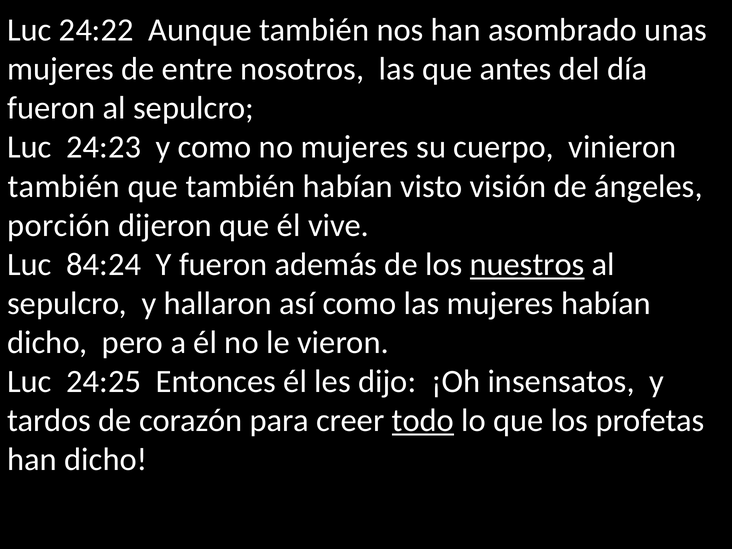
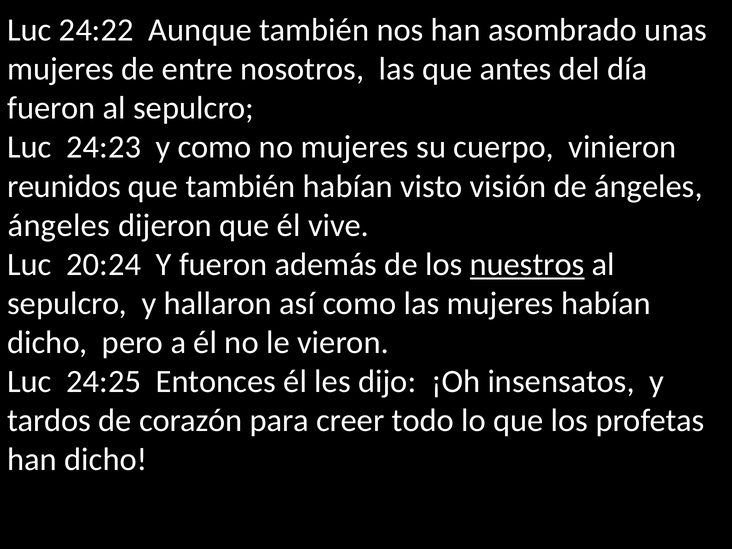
también at (64, 186): también -> reunidos
porción at (59, 225): porción -> ángeles
84:24: 84:24 -> 20:24
todo underline: present -> none
